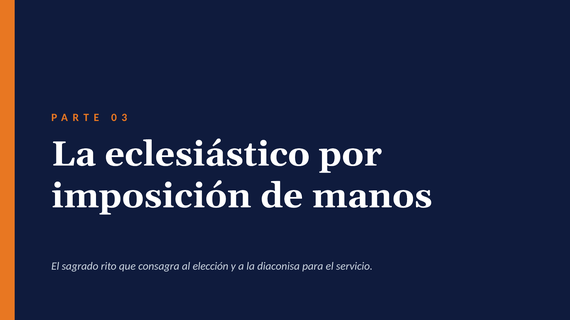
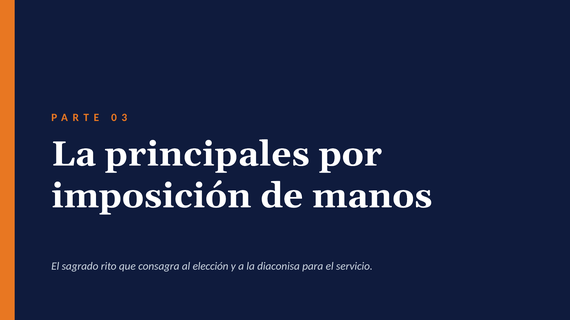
eclesiástico: eclesiástico -> principales
